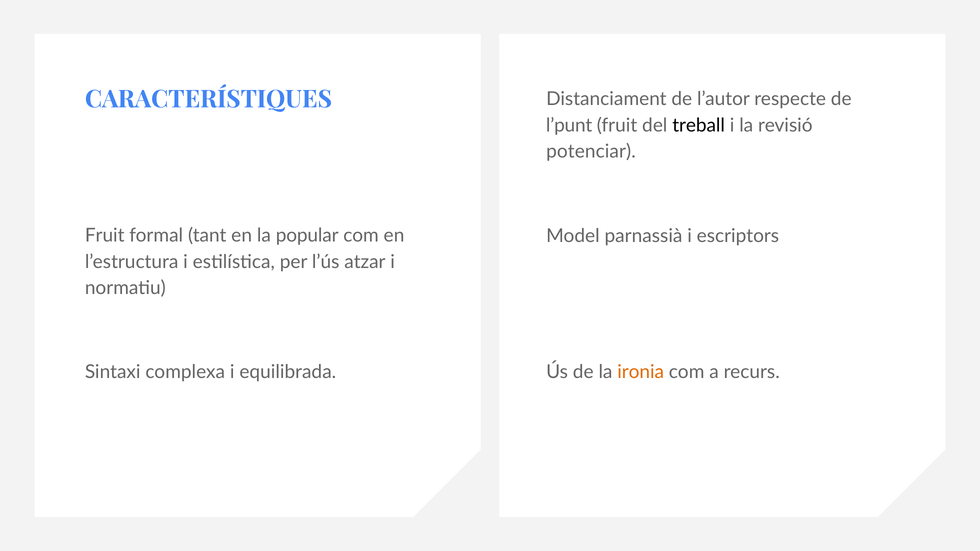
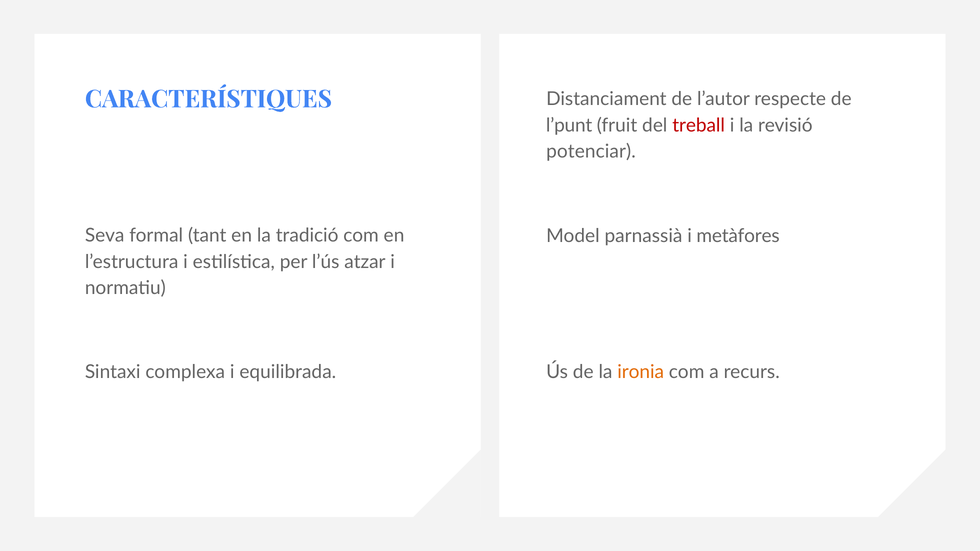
treball colour: black -> red
Fruit at (105, 236): Fruit -> Seva
popular: popular -> tradició
escriptors: escriptors -> metàfores
